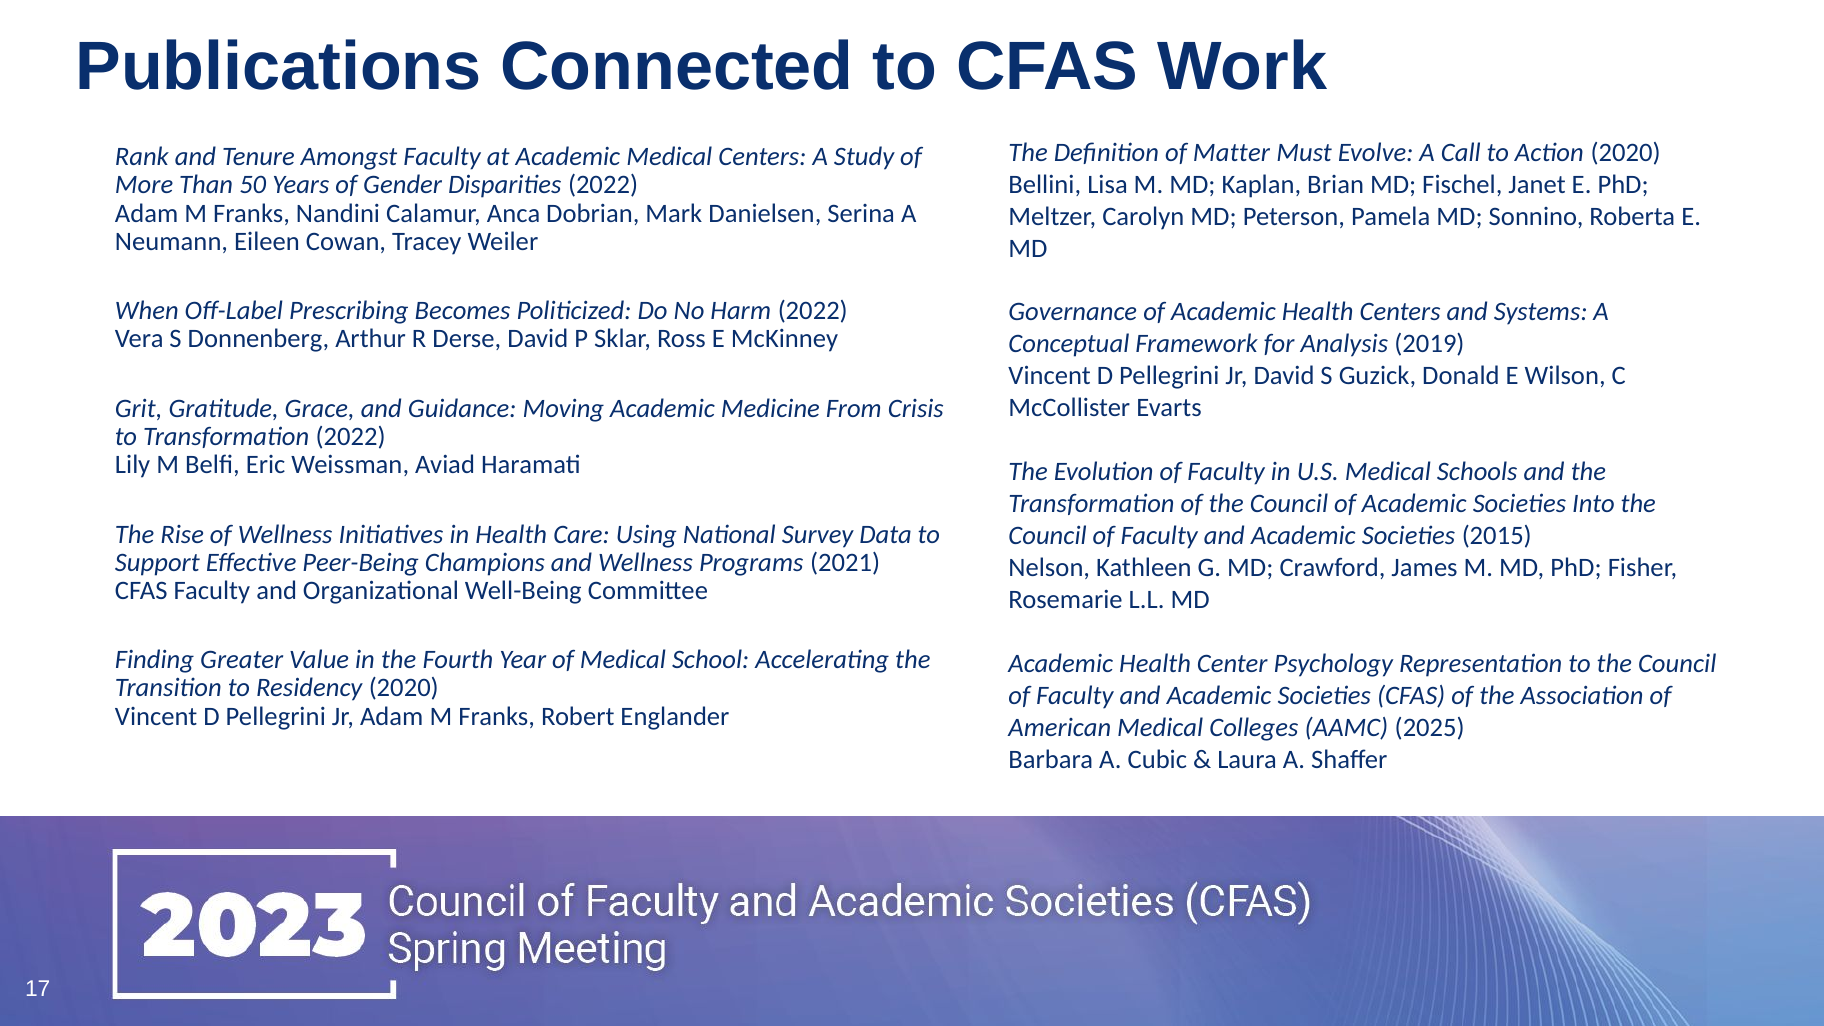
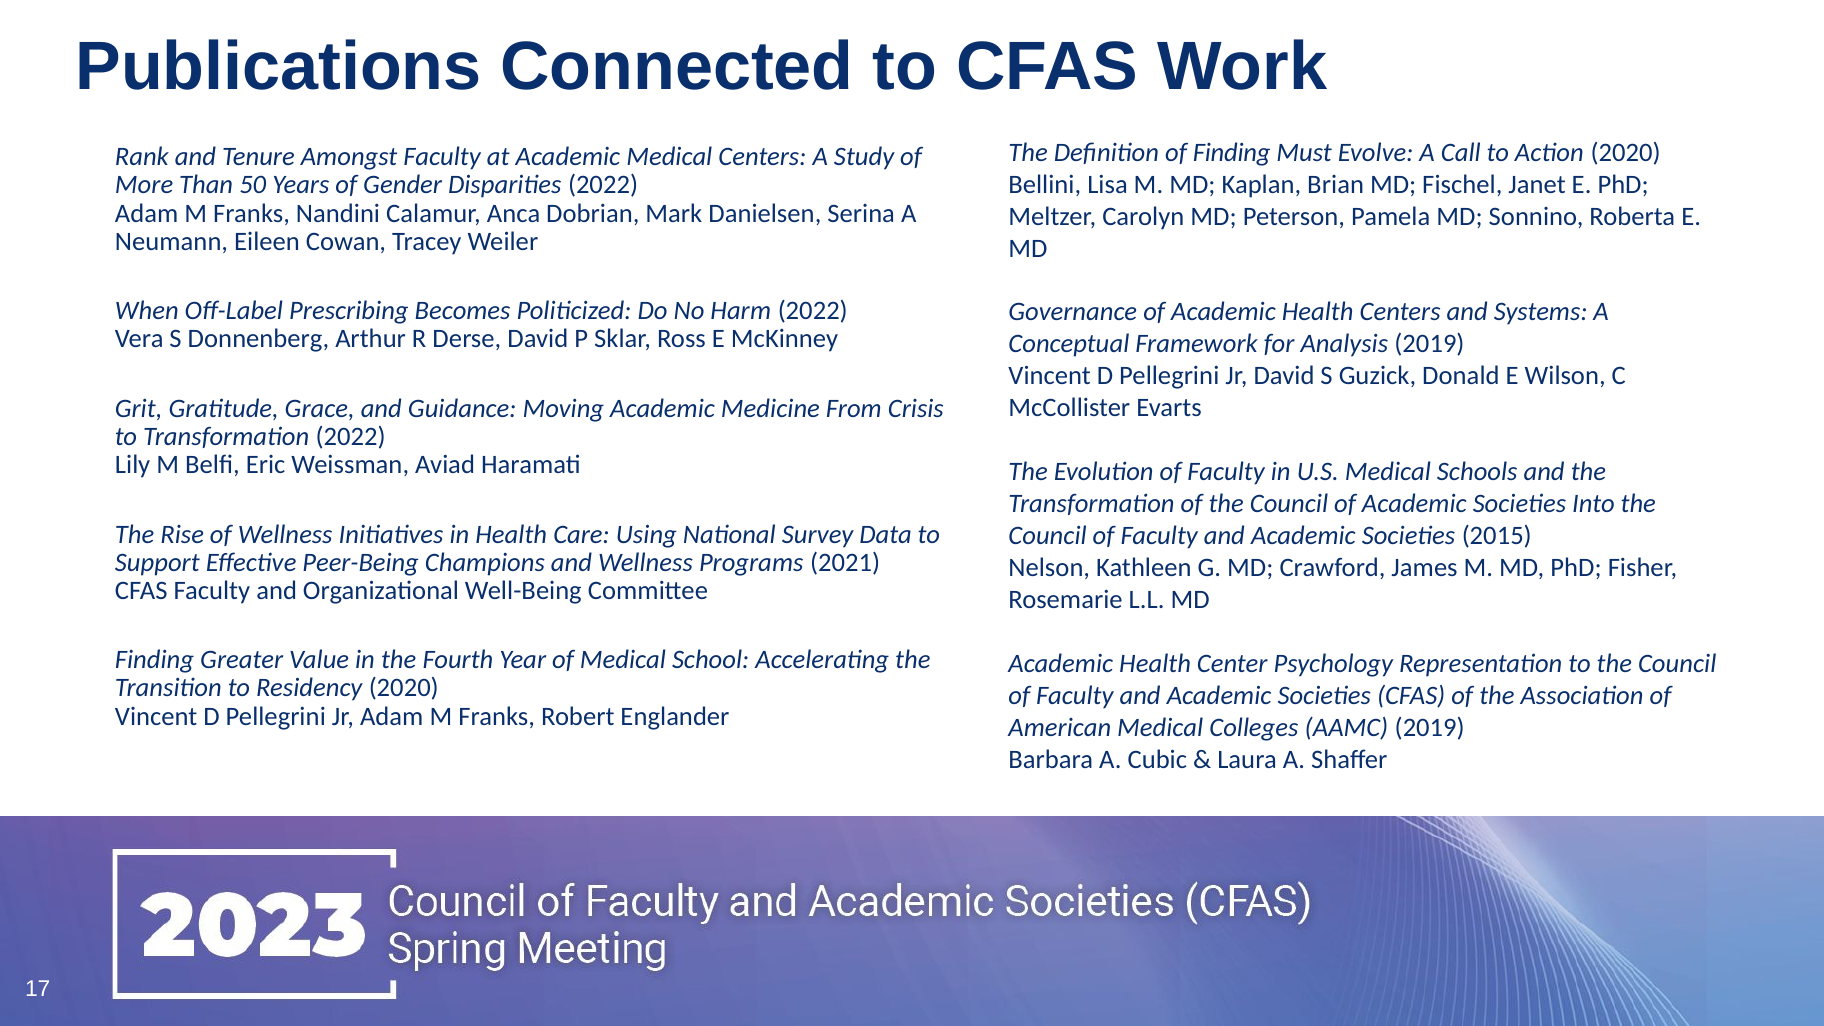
of Matter: Matter -> Finding
AAMC 2025: 2025 -> 2019
